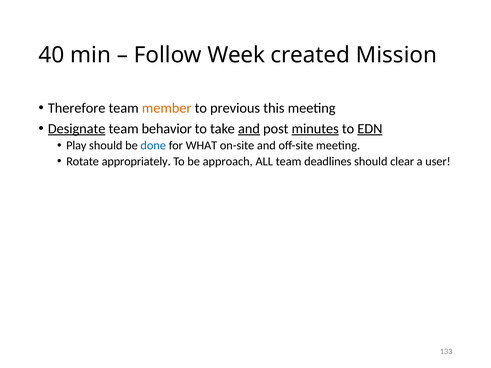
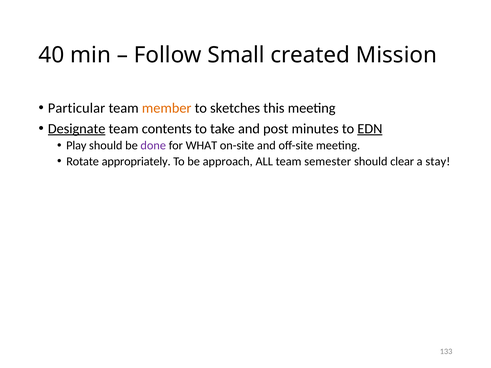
Week: Week -> Small
Therefore: Therefore -> Particular
previous: previous -> sketches
behavior: behavior -> contents
and at (249, 129) underline: present -> none
minutes underline: present -> none
done colour: blue -> purple
deadlines: deadlines -> semester
user: user -> stay
